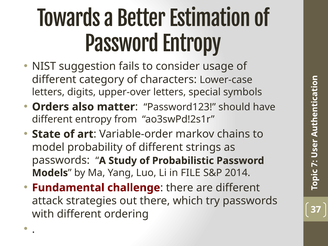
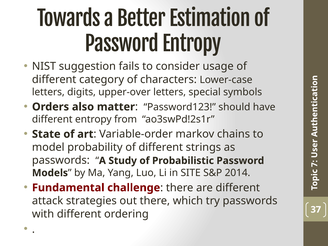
FILE: FILE -> SITE
